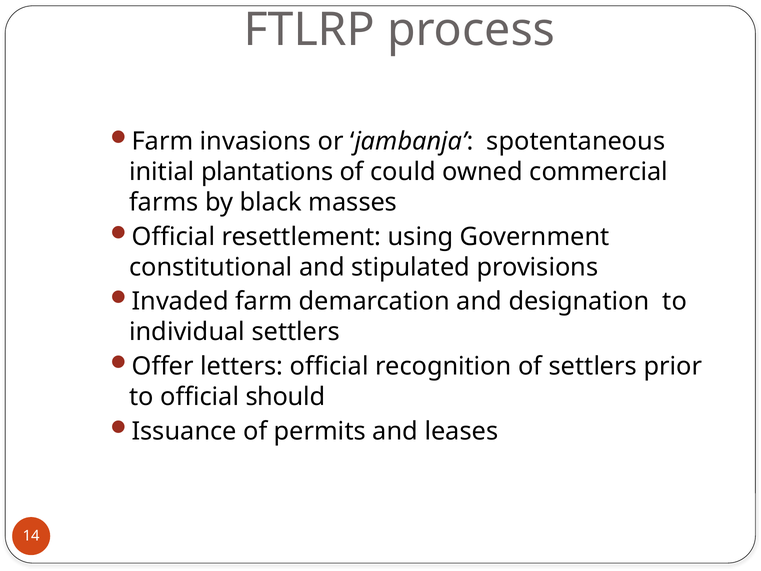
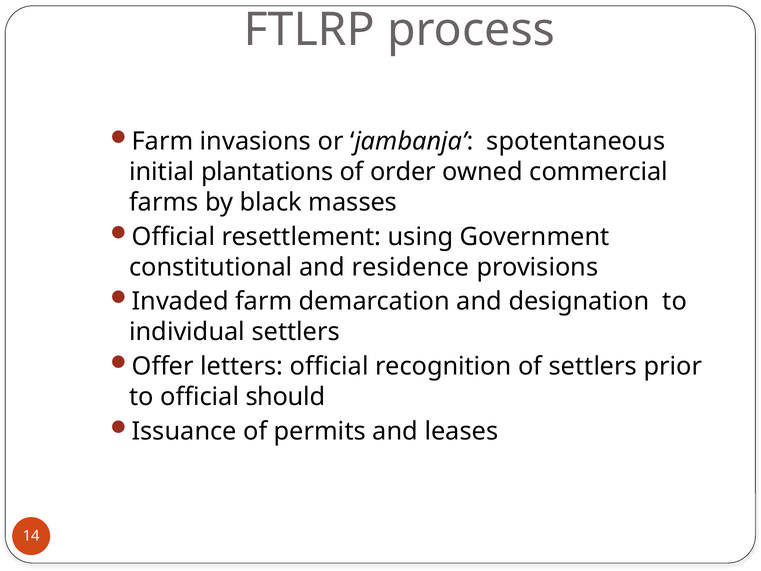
could: could -> order
stipulated: stipulated -> residence
